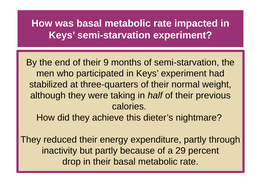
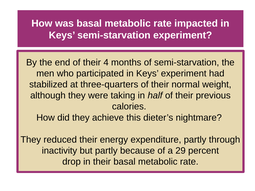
9: 9 -> 4
